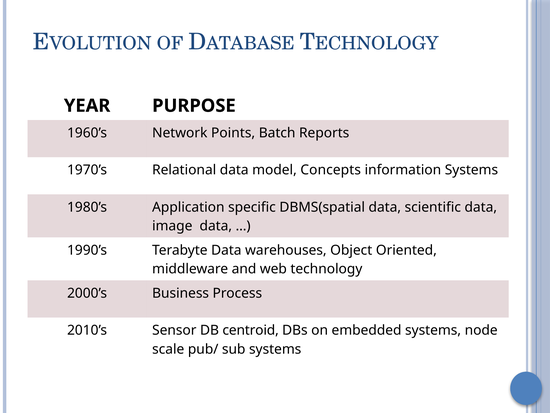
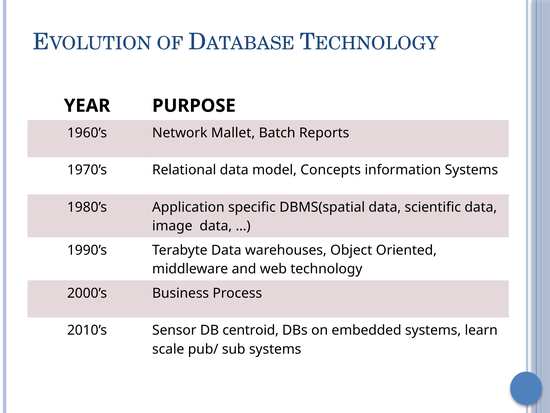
Points: Points -> Mallet
node: node -> learn
